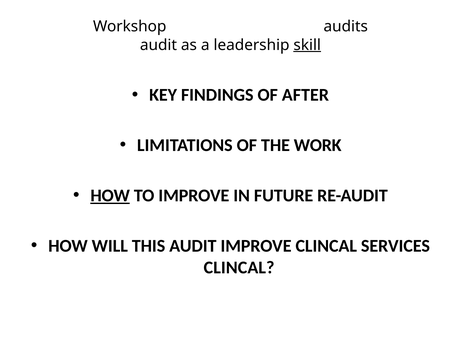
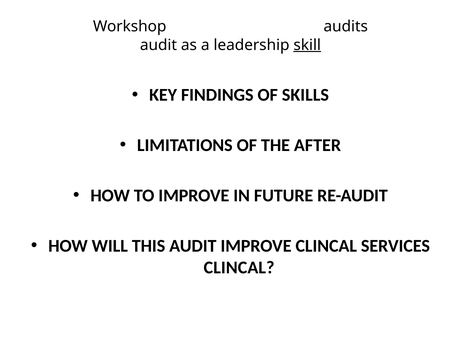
AFTER: AFTER -> SKILLS
WORK: WORK -> AFTER
HOW at (110, 195) underline: present -> none
